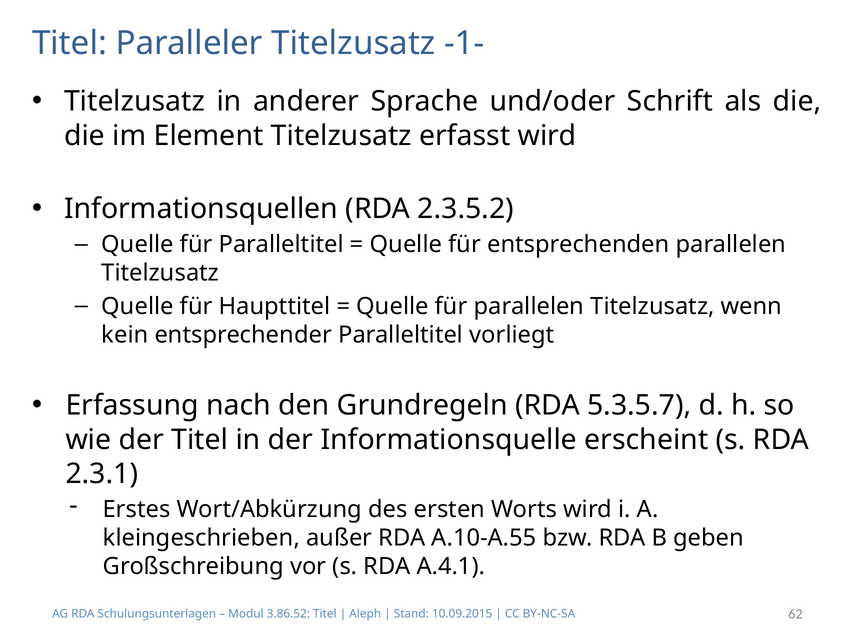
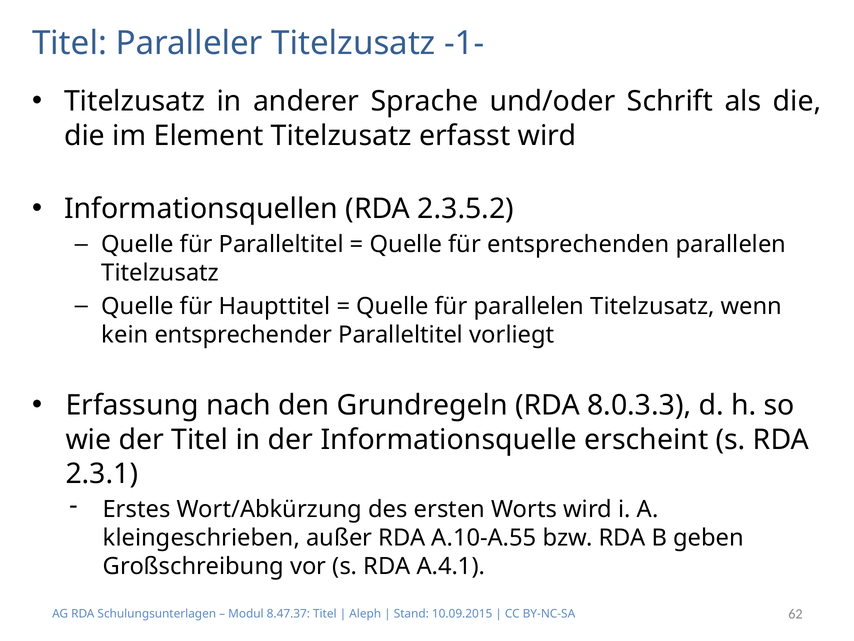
5.3.5.7: 5.3.5.7 -> 8.0.3.3
3.86.52: 3.86.52 -> 8.47.37
